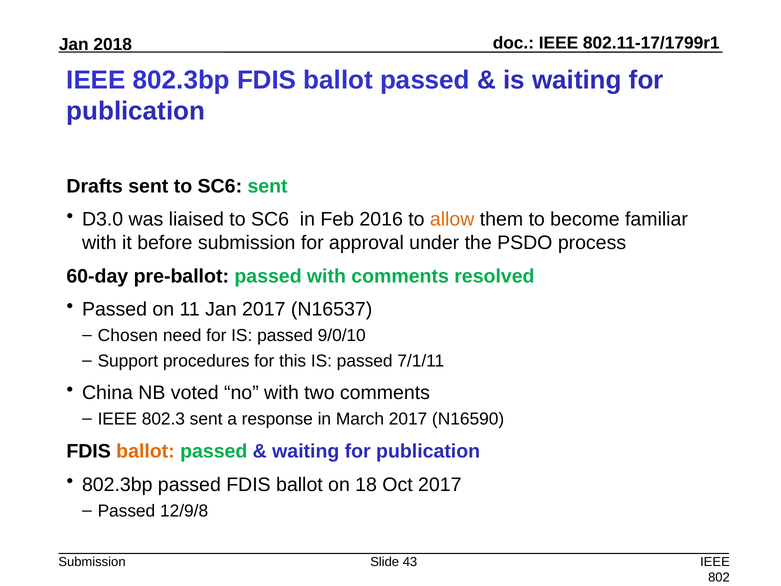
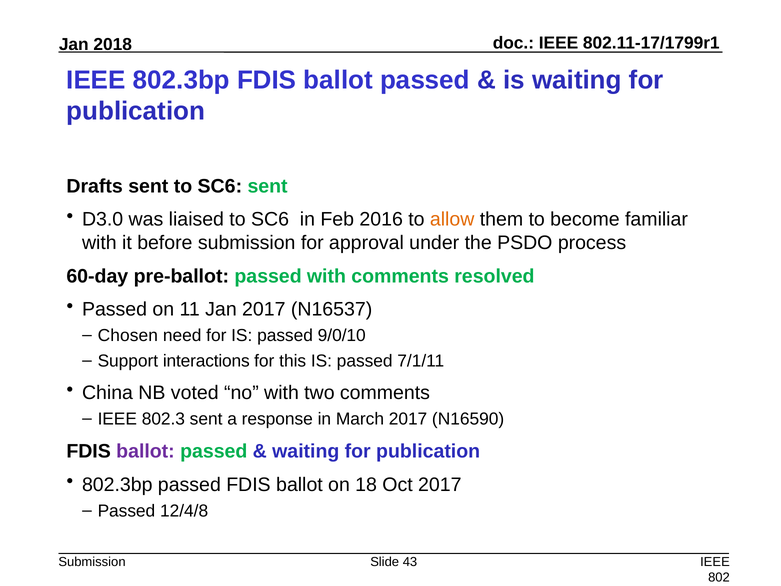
procedures: procedures -> interactions
ballot at (145, 451) colour: orange -> purple
12/9/8: 12/9/8 -> 12/4/8
